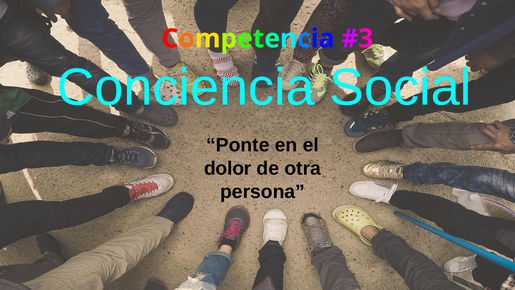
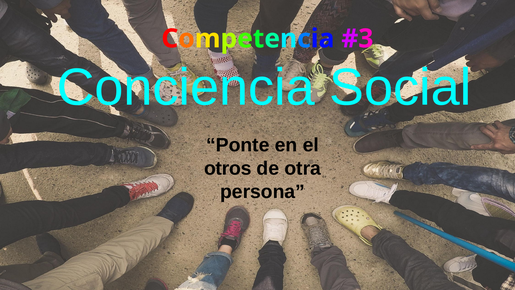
dolor: dolor -> otros
